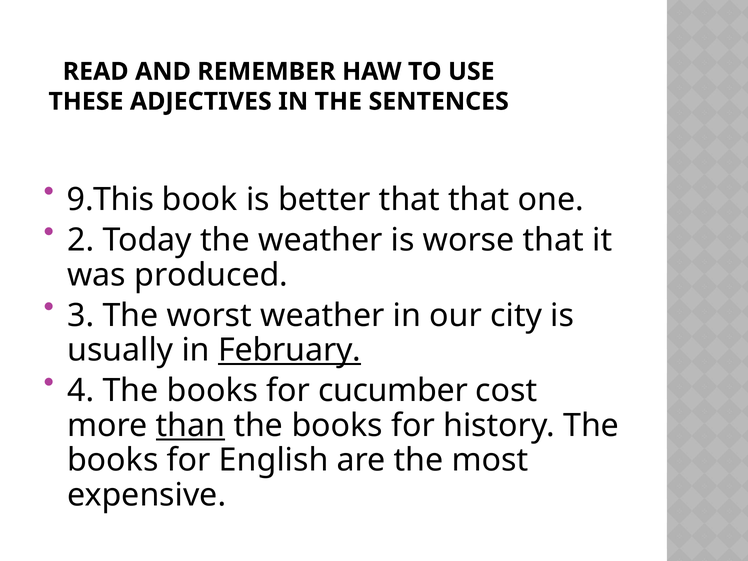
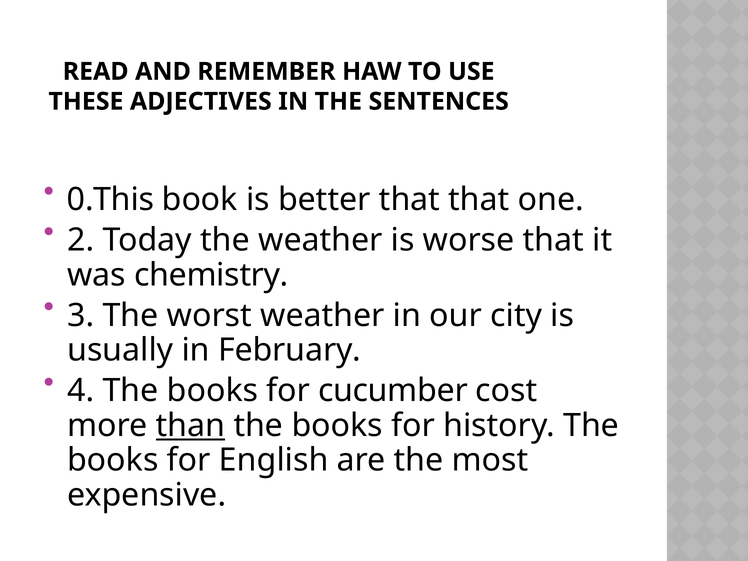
9.This: 9.This -> 0.This
produced: produced -> chemistry
February underline: present -> none
